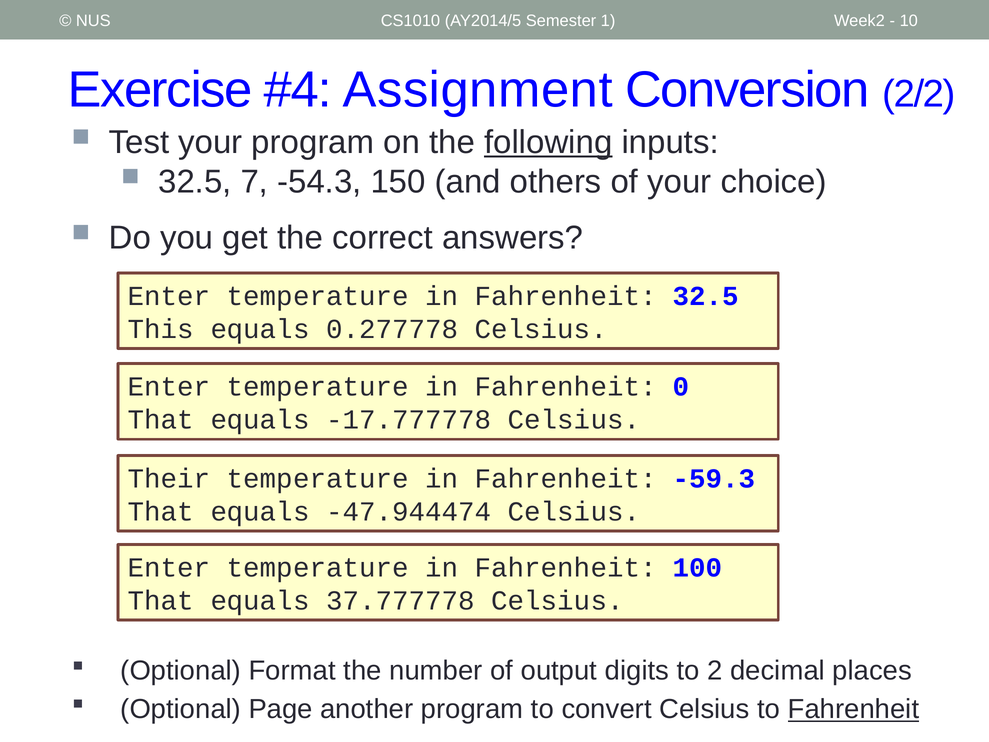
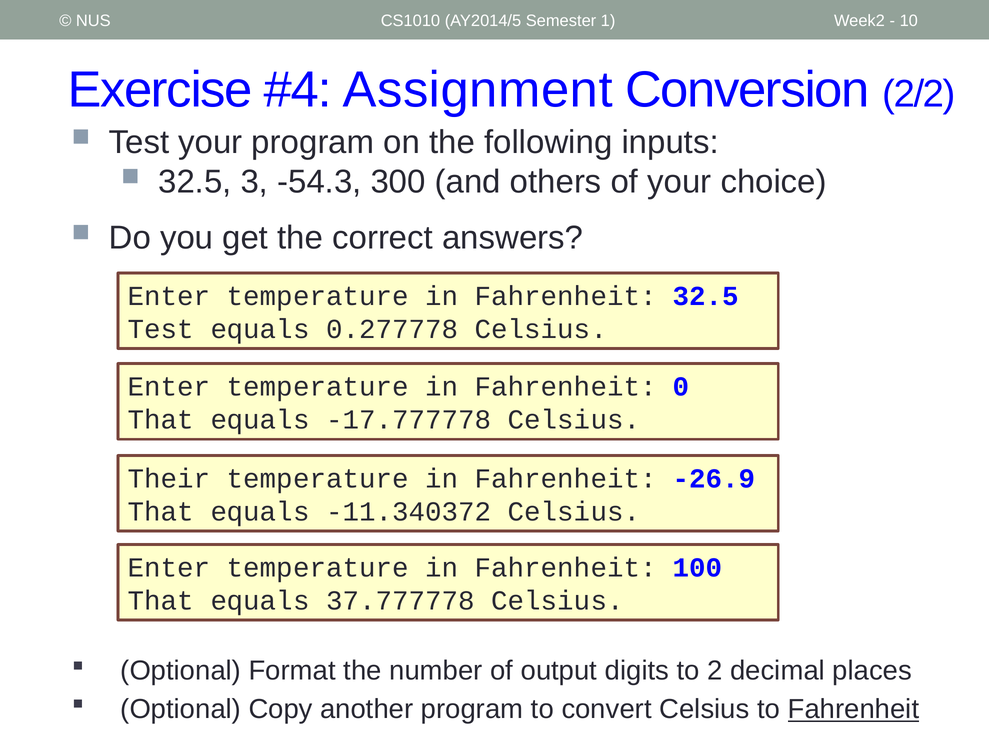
following underline: present -> none
7: 7 -> 3
150: 150 -> 300
This at (161, 329): This -> Test
-59.3: -59.3 -> -26.9
-47.944474: -47.944474 -> -11.340372
Page: Page -> Copy
